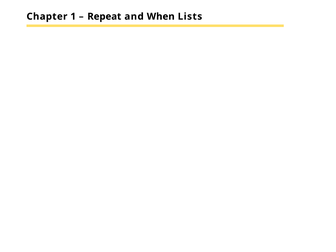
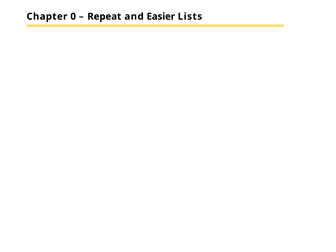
1: 1 -> 0
When: When -> Easier
